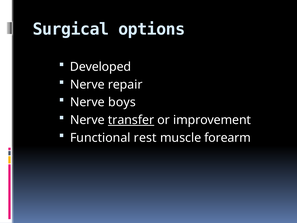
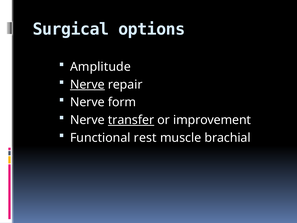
Developed: Developed -> Amplitude
Nerve at (87, 84) underline: none -> present
boys: boys -> form
forearm: forearm -> brachial
